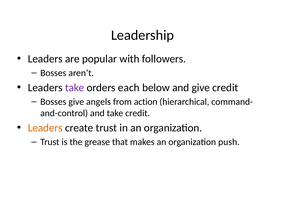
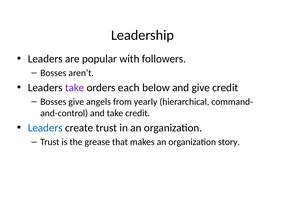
action: action -> yearly
Leaders at (45, 128) colour: orange -> blue
push: push -> story
